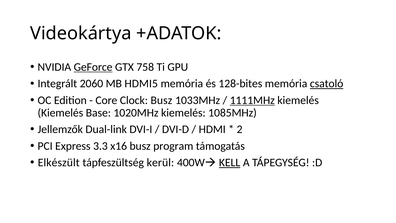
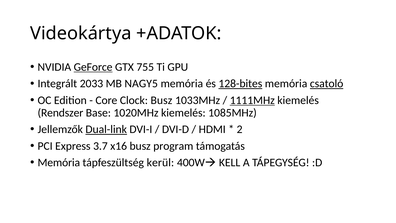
758: 758 -> 755
2060: 2060 -> 2033
HDMI5: HDMI5 -> NAGY5
128-bites underline: none -> present
Kiemelés at (60, 113): Kiemelés -> Rendszer
Dual-link underline: none -> present
3.3: 3.3 -> 3.7
Elkészült at (59, 162): Elkészült -> Memória
KELL underline: present -> none
